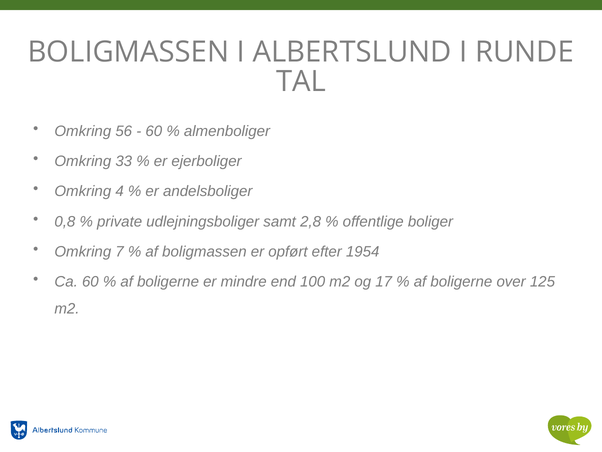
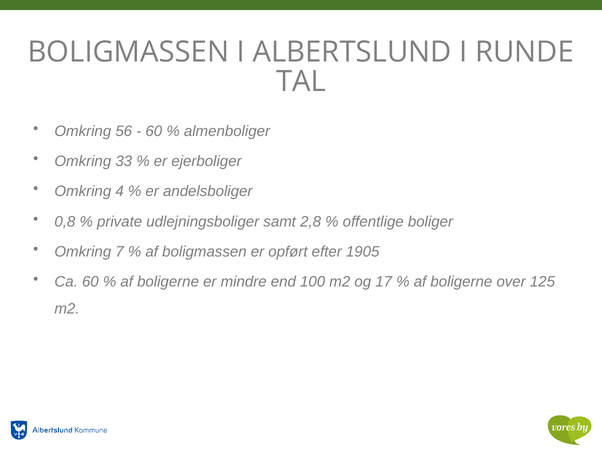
1954: 1954 -> 1905
